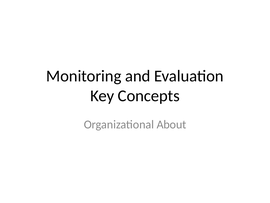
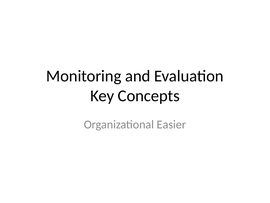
About: About -> Easier
